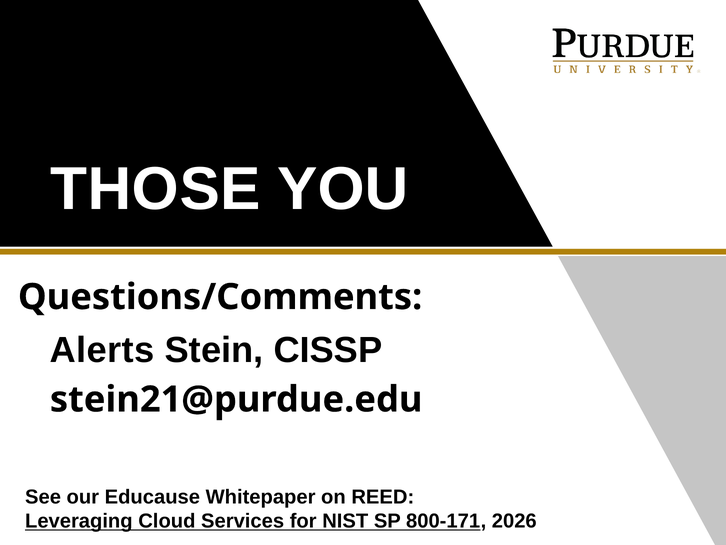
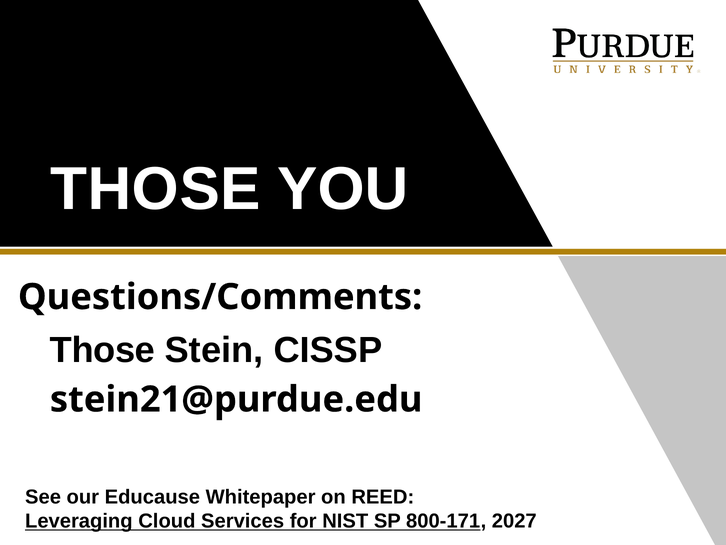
Alerts at (102, 350): Alerts -> Those
2026: 2026 -> 2027
